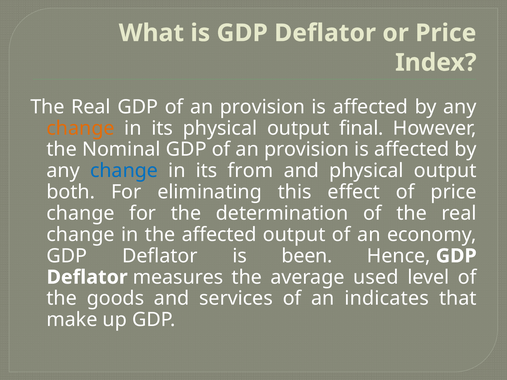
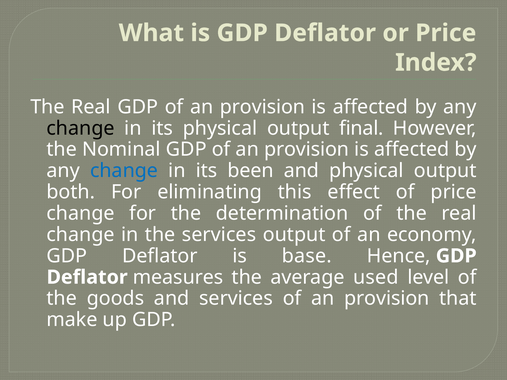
change at (81, 128) colour: orange -> black
from: from -> been
the affected: affected -> services
been: been -> base
services of an indicates: indicates -> provision
